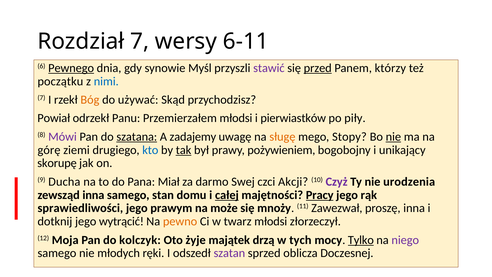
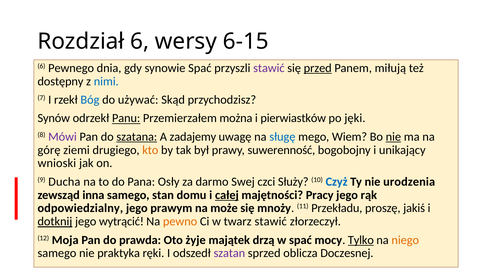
Rozdział 7: 7 -> 6
6-11: 6-11 -> 6-15
Pewnego underline: present -> none
synowie Myśl: Myśl -> Spać
którzy: którzy -> miłują
początku: początku -> dostępny
Bóg colour: orange -> blue
Powiał: Powiał -> Synów
Panu underline: none -> present
Przemierzałem młodsi: młodsi -> można
piły: piły -> jęki
sługę colour: orange -> blue
Stopy: Stopy -> Wiem
kto colour: blue -> orange
tak underline: present -> none
pożywieniem: pożywieniem -> suwerenność
skorupę: skorupę -> wnioski
Miał: Miał -> Osły
Akcji: Akcji -> Służy
Czyż colour: purple -> blue
Pracy underline: present -> none
sprawiedliwości: sprawiedliwości -> odpowiedzialny
Zawezwał: Zawezwał -> Przekładu
proszę inna: inna -> jakiś
dotknij underline: none -> present
twarz młodsi: młodsi -> stawić
kolczyk: kolczyk -> prawda
w tych: tych -> spać
niego colour: purple -> orange
młodych: młodych -> praktyka
